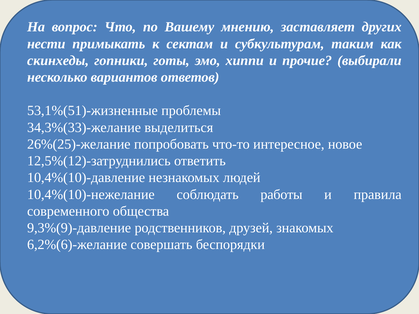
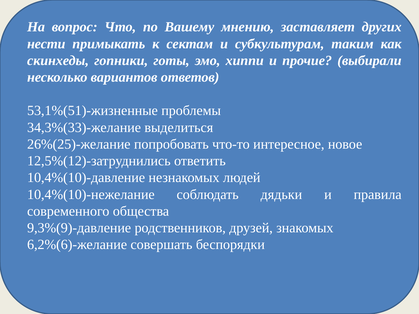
работы: работы -> дядьки
